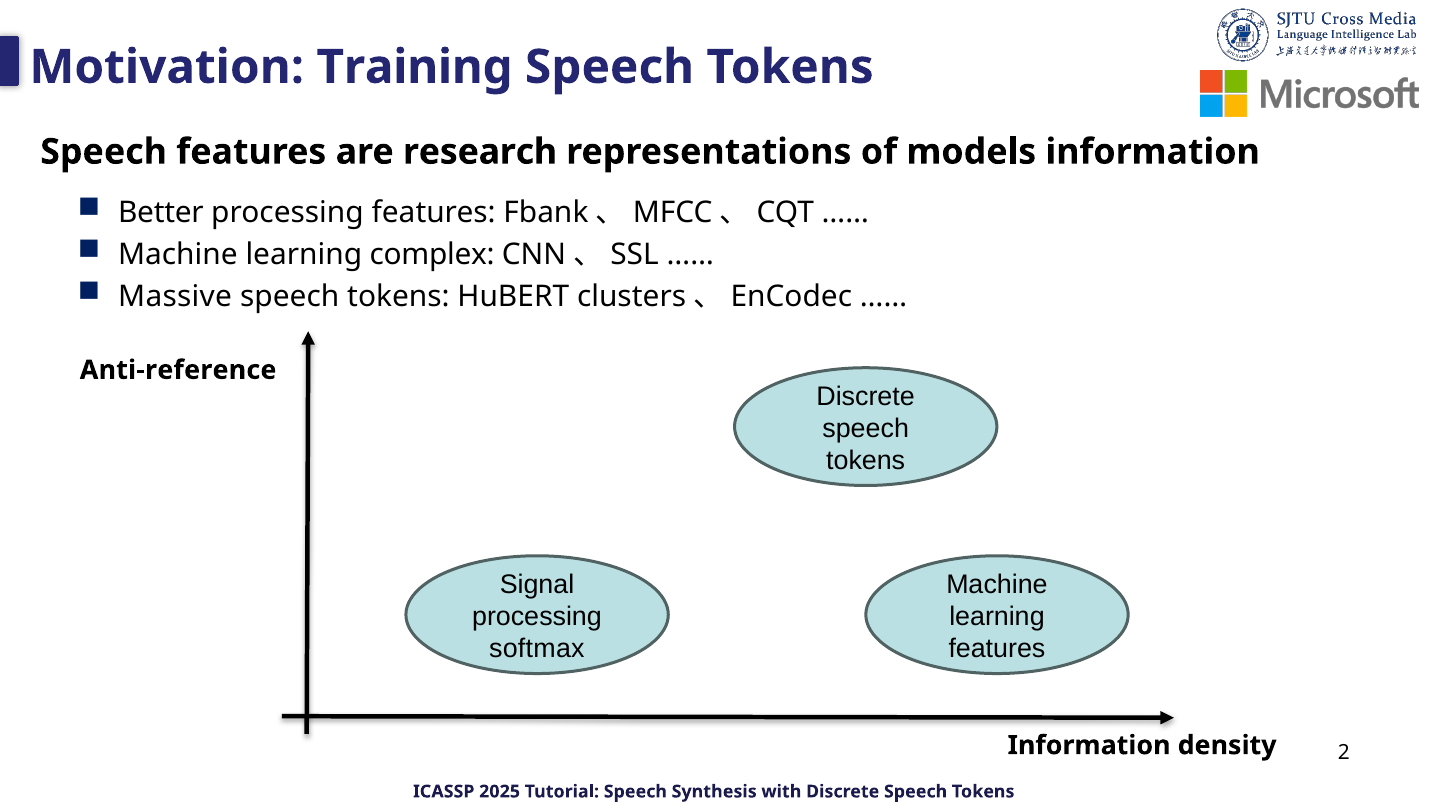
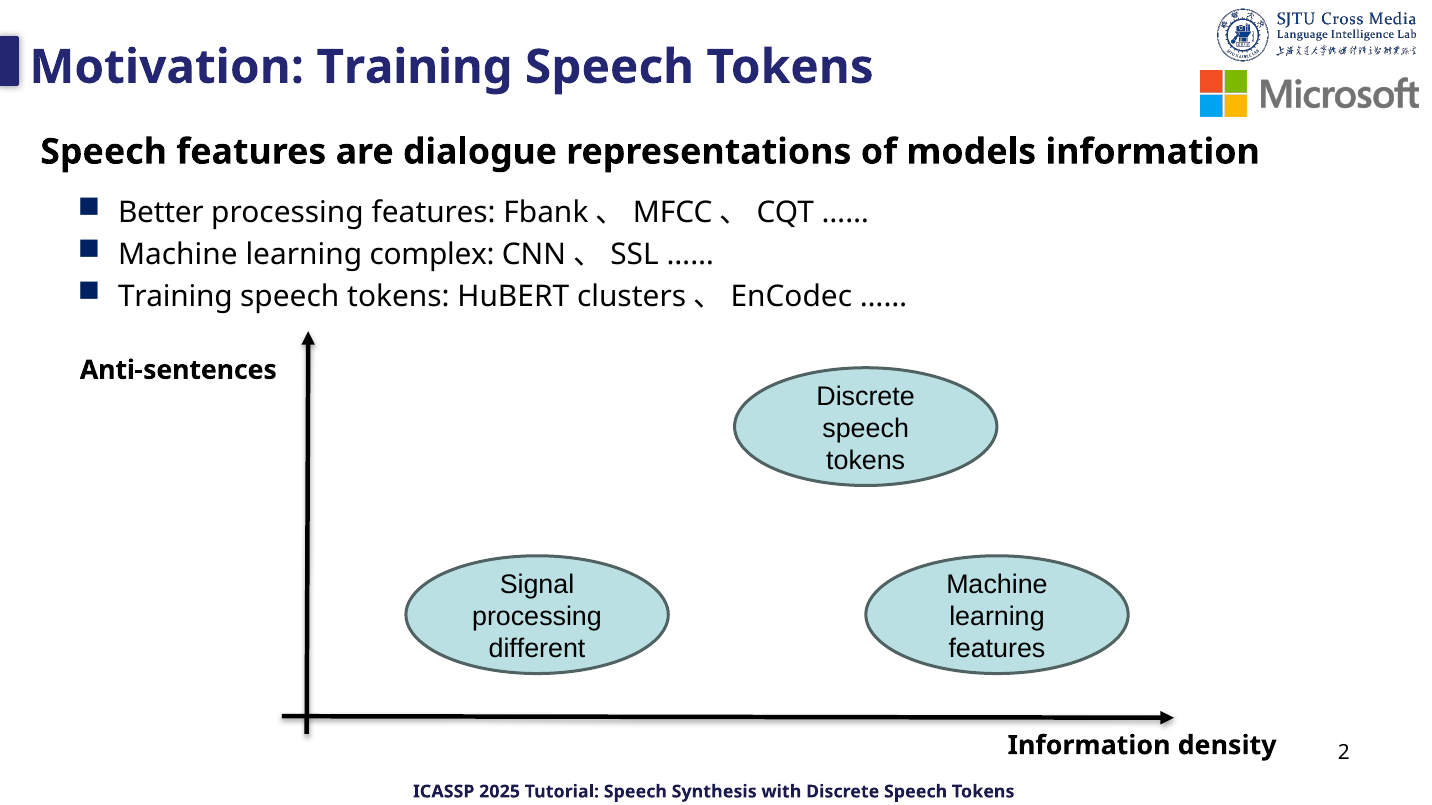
research: research -> dialogue
Massive at (175, 296): Massive -> Training
Anti-reference: Anti-reference -> Anti-sentences
softmax: softmax -> different
